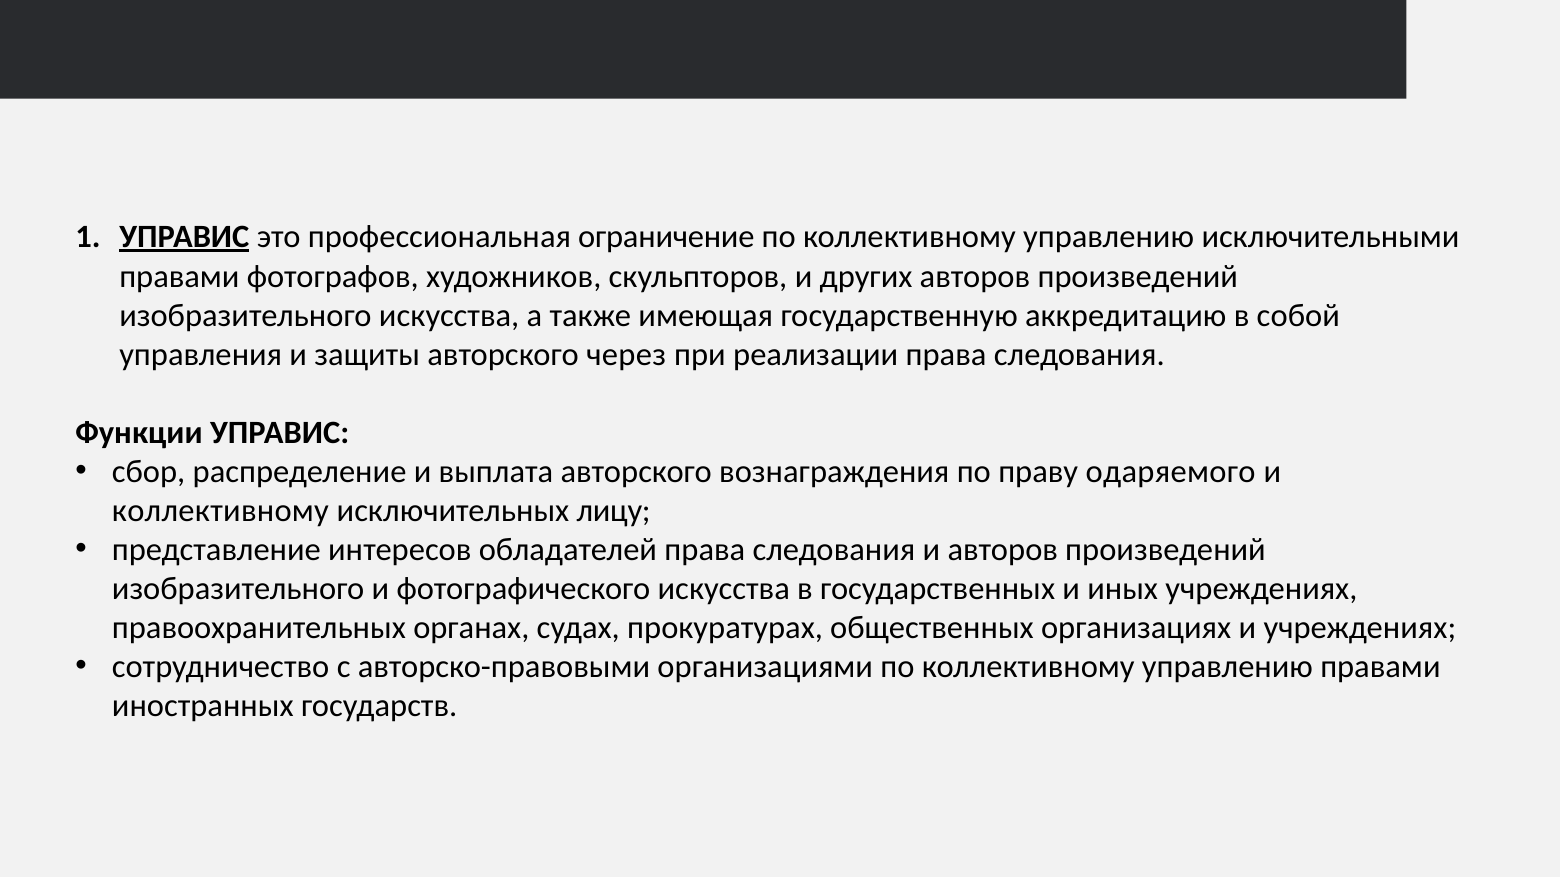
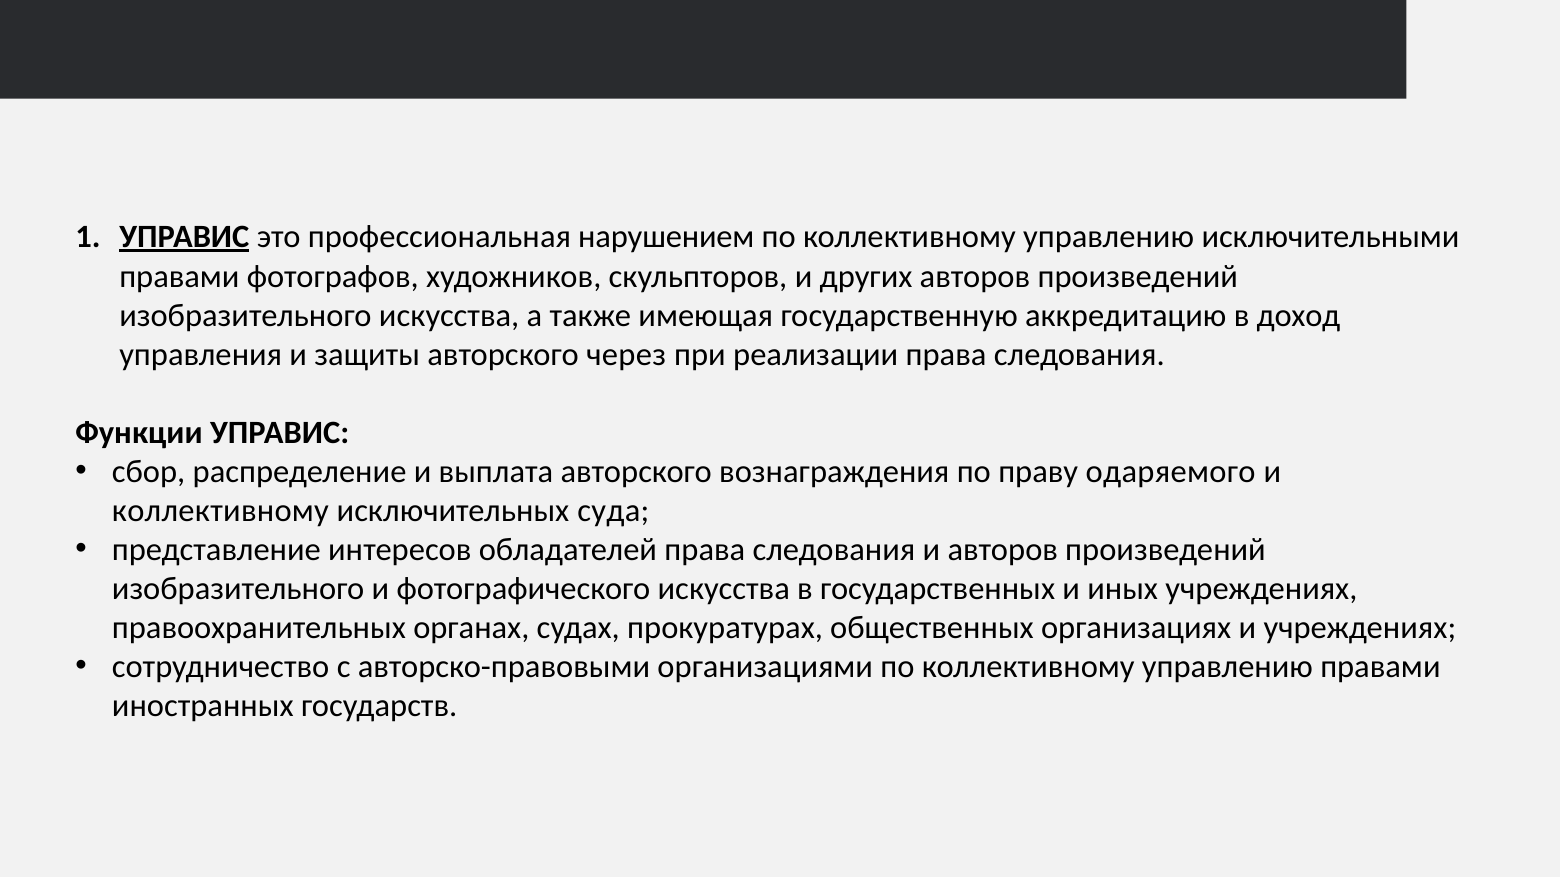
ограничение: ограничение -> нарушением
собой: собой -> доход
лицу: лицу -> суда
